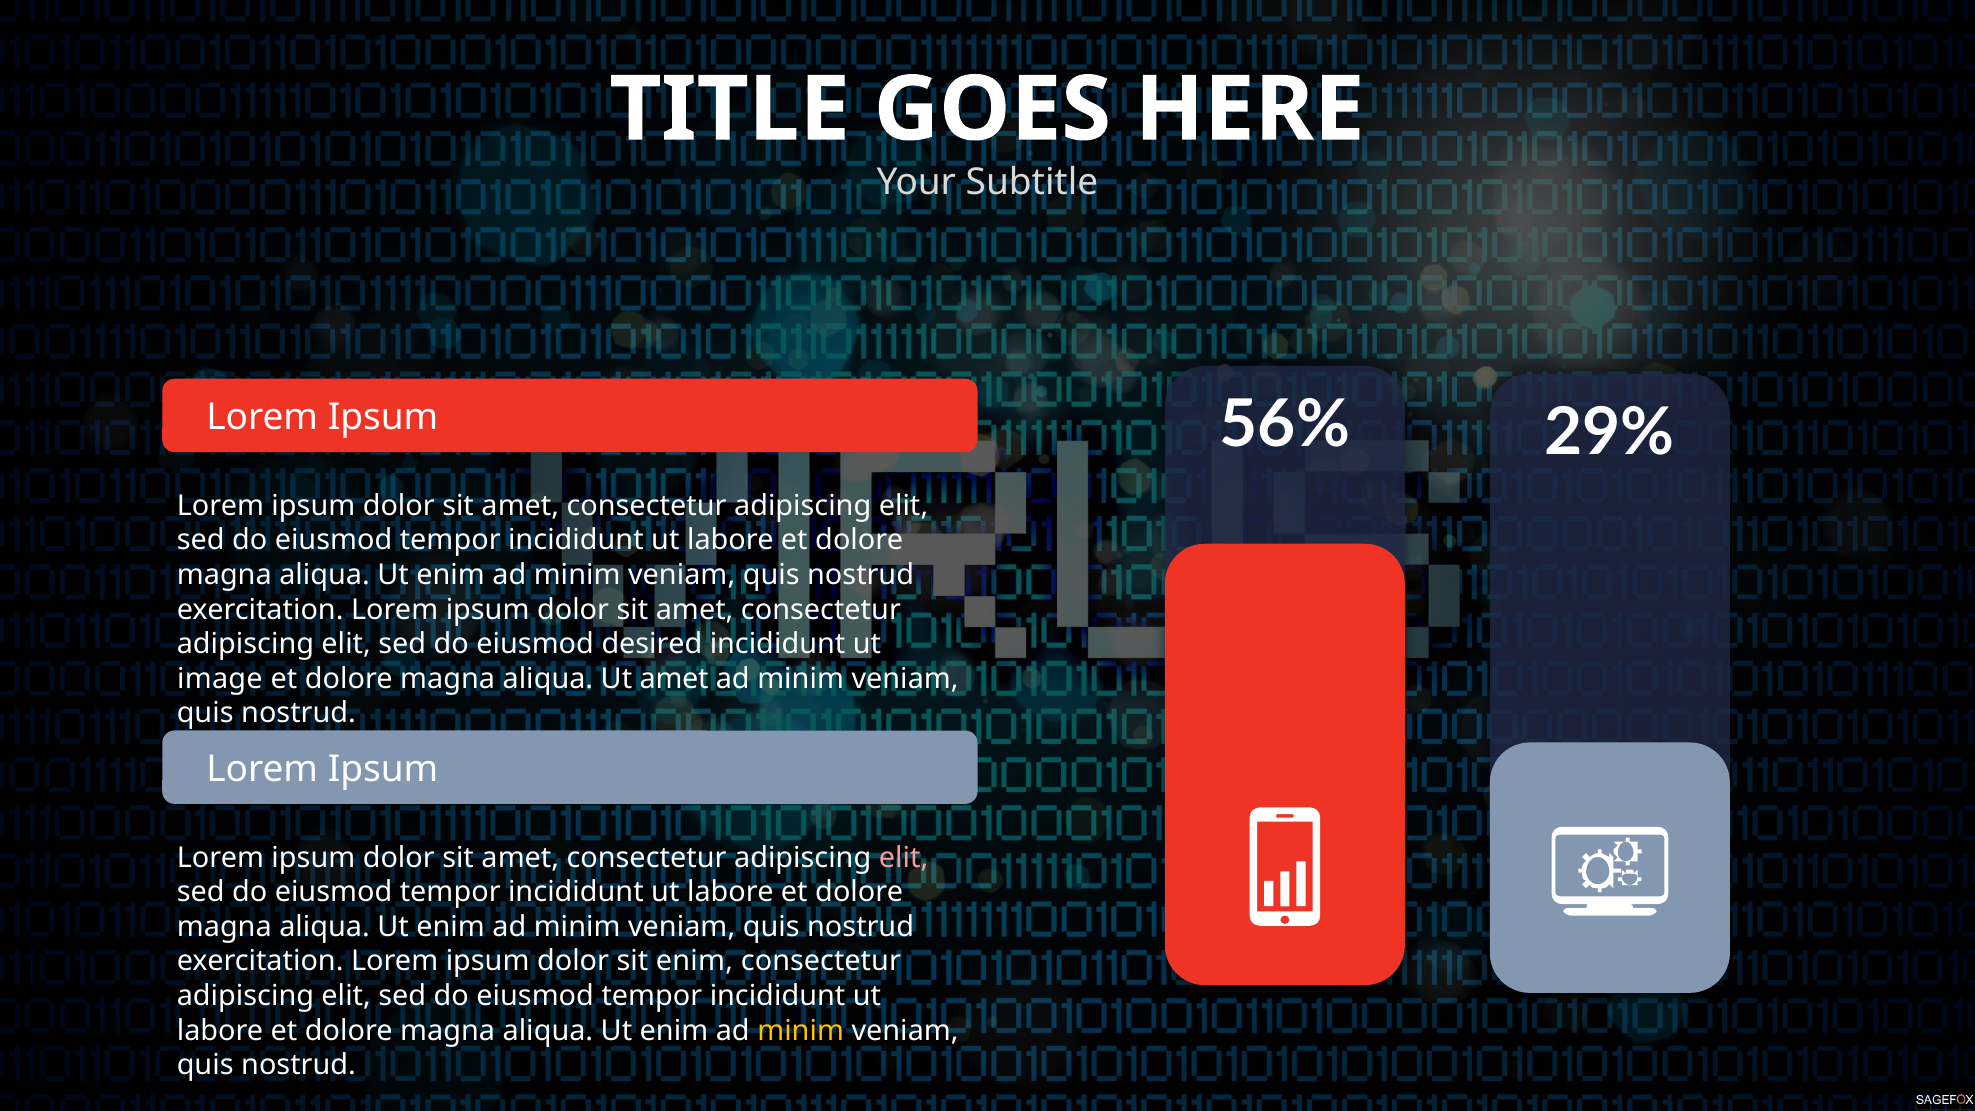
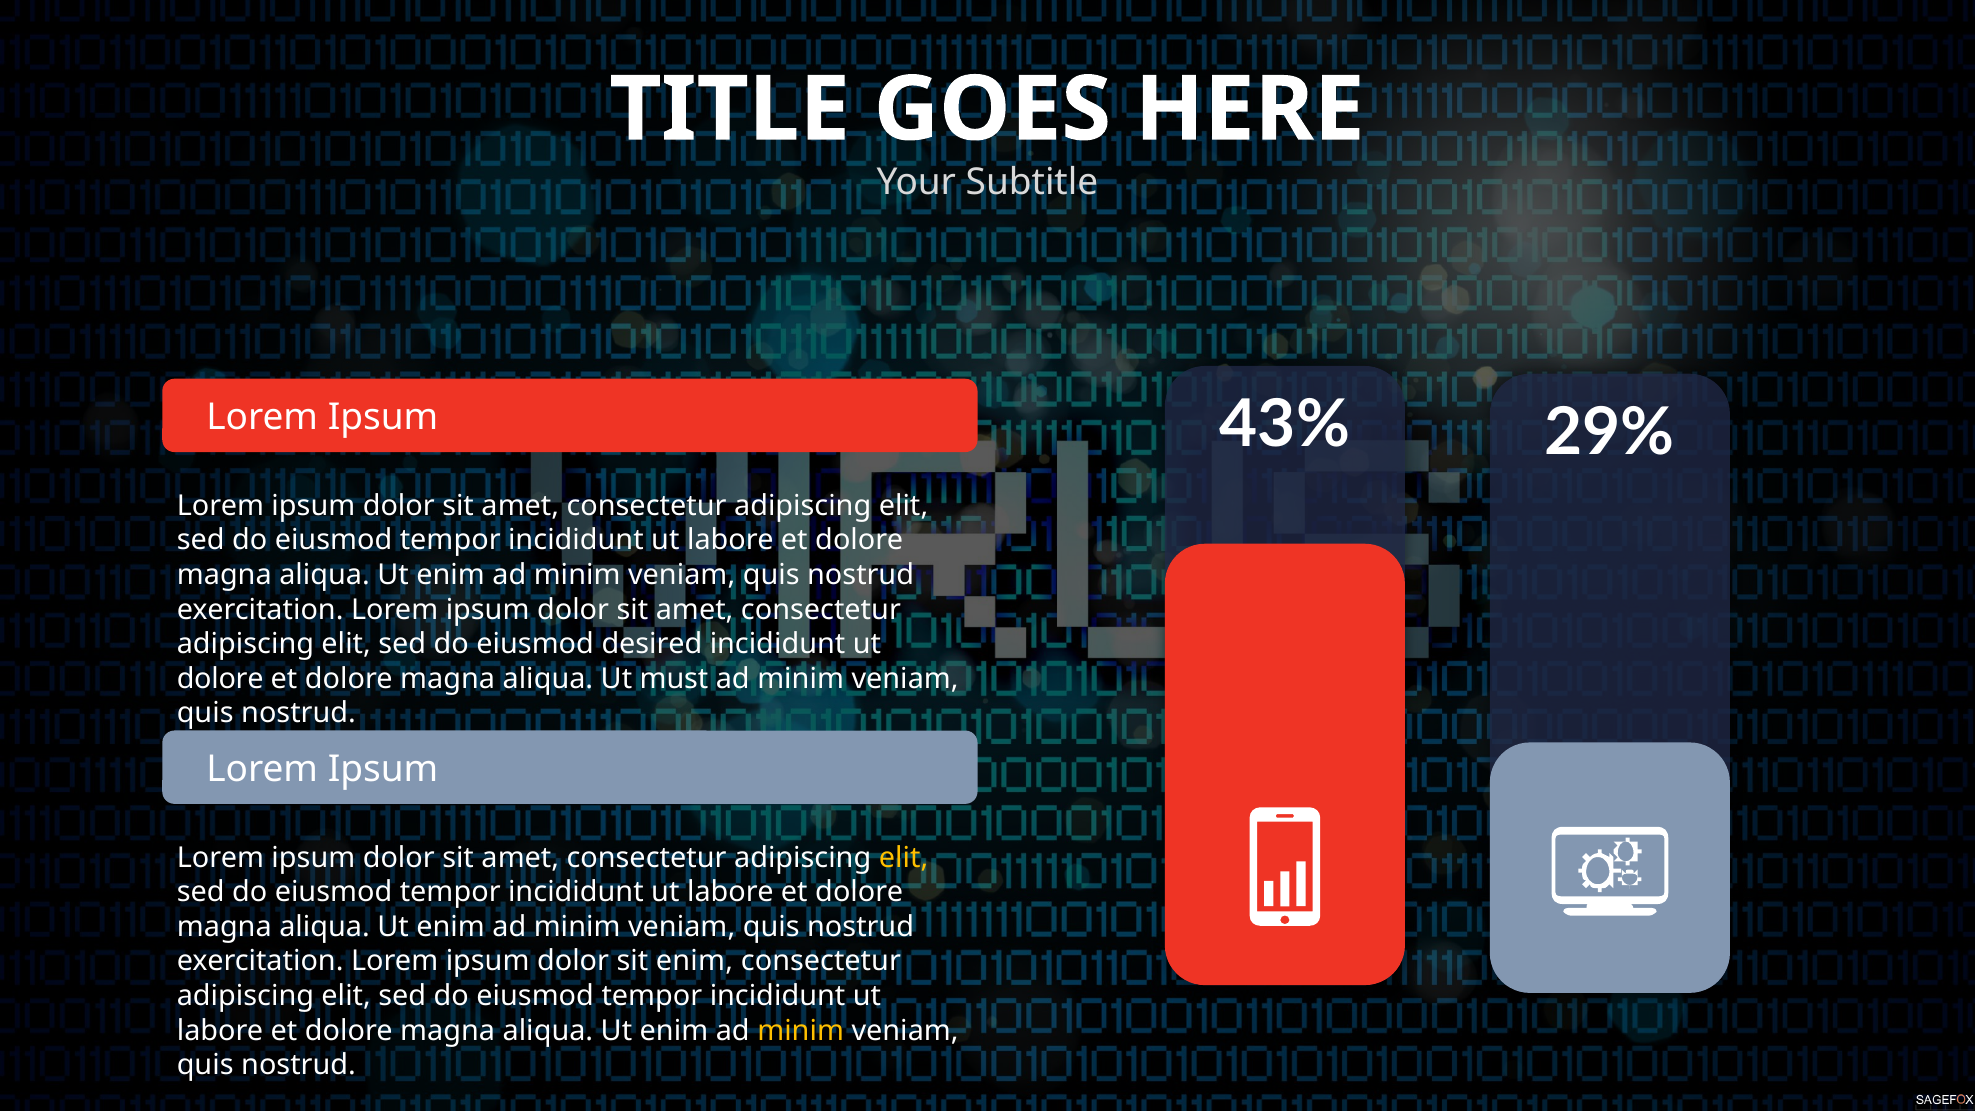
56%: 56% -> 43%
image at (220, 679): image -> dolore
Ut amet: amet -> must
elit at (904, 858) colour: pink -> yellow
